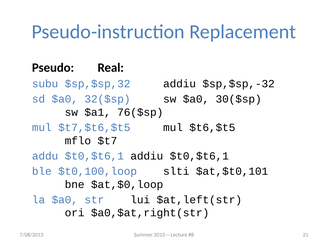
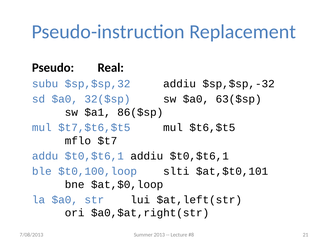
30($sp: 30($sp -> 63($sp
76($sp: 76($sp -> 86($sp
